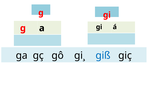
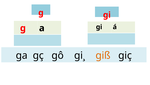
giß colour: blue -> orange
